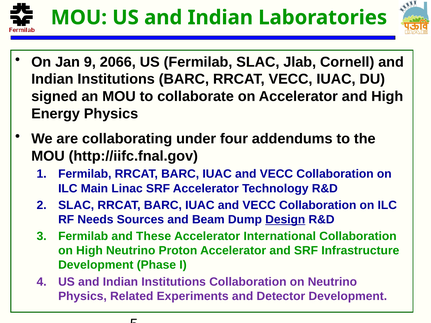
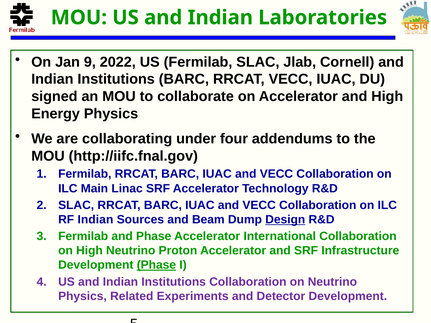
2066: 2066 -> 2022
RF Needs: Needs -> Indian
and These: These -> Phase
Phase at (156, 265) underline: none -> present
